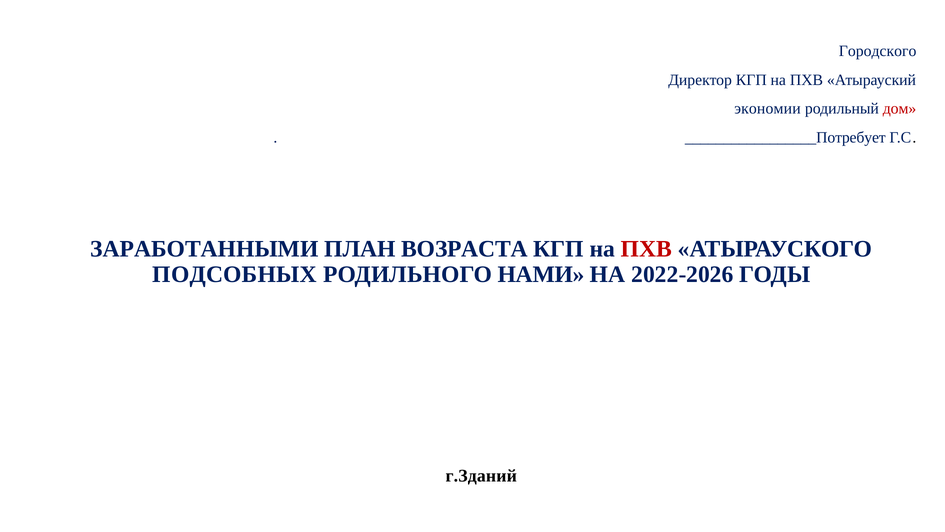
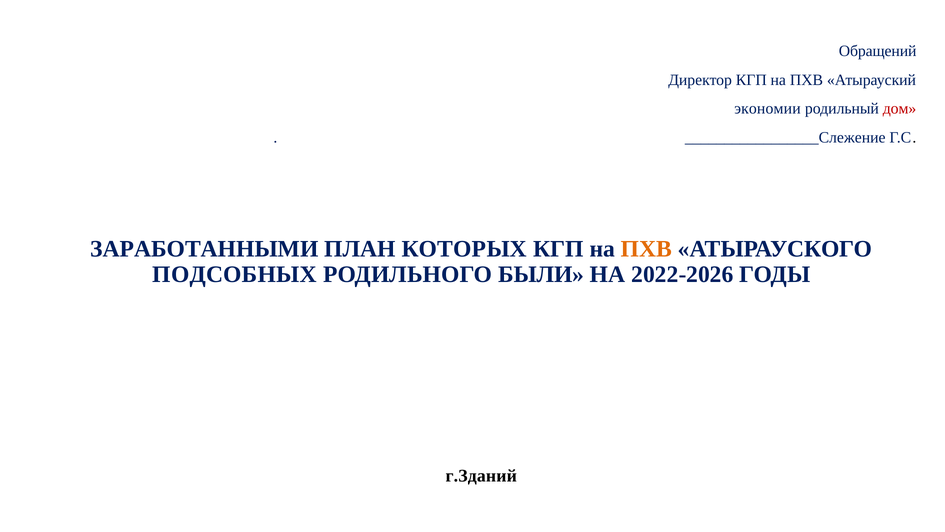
Городского: Городского -> Обращений
_________________Потребует: _________________Потребует -> _________________Слежение
ВОЗРАСТА: ВОЗРАСТА -> КОТОРЫХ
ПХВ at (646, 248) colour: red -> orange
НАМИ: НАМИ -> БЫЛИ
